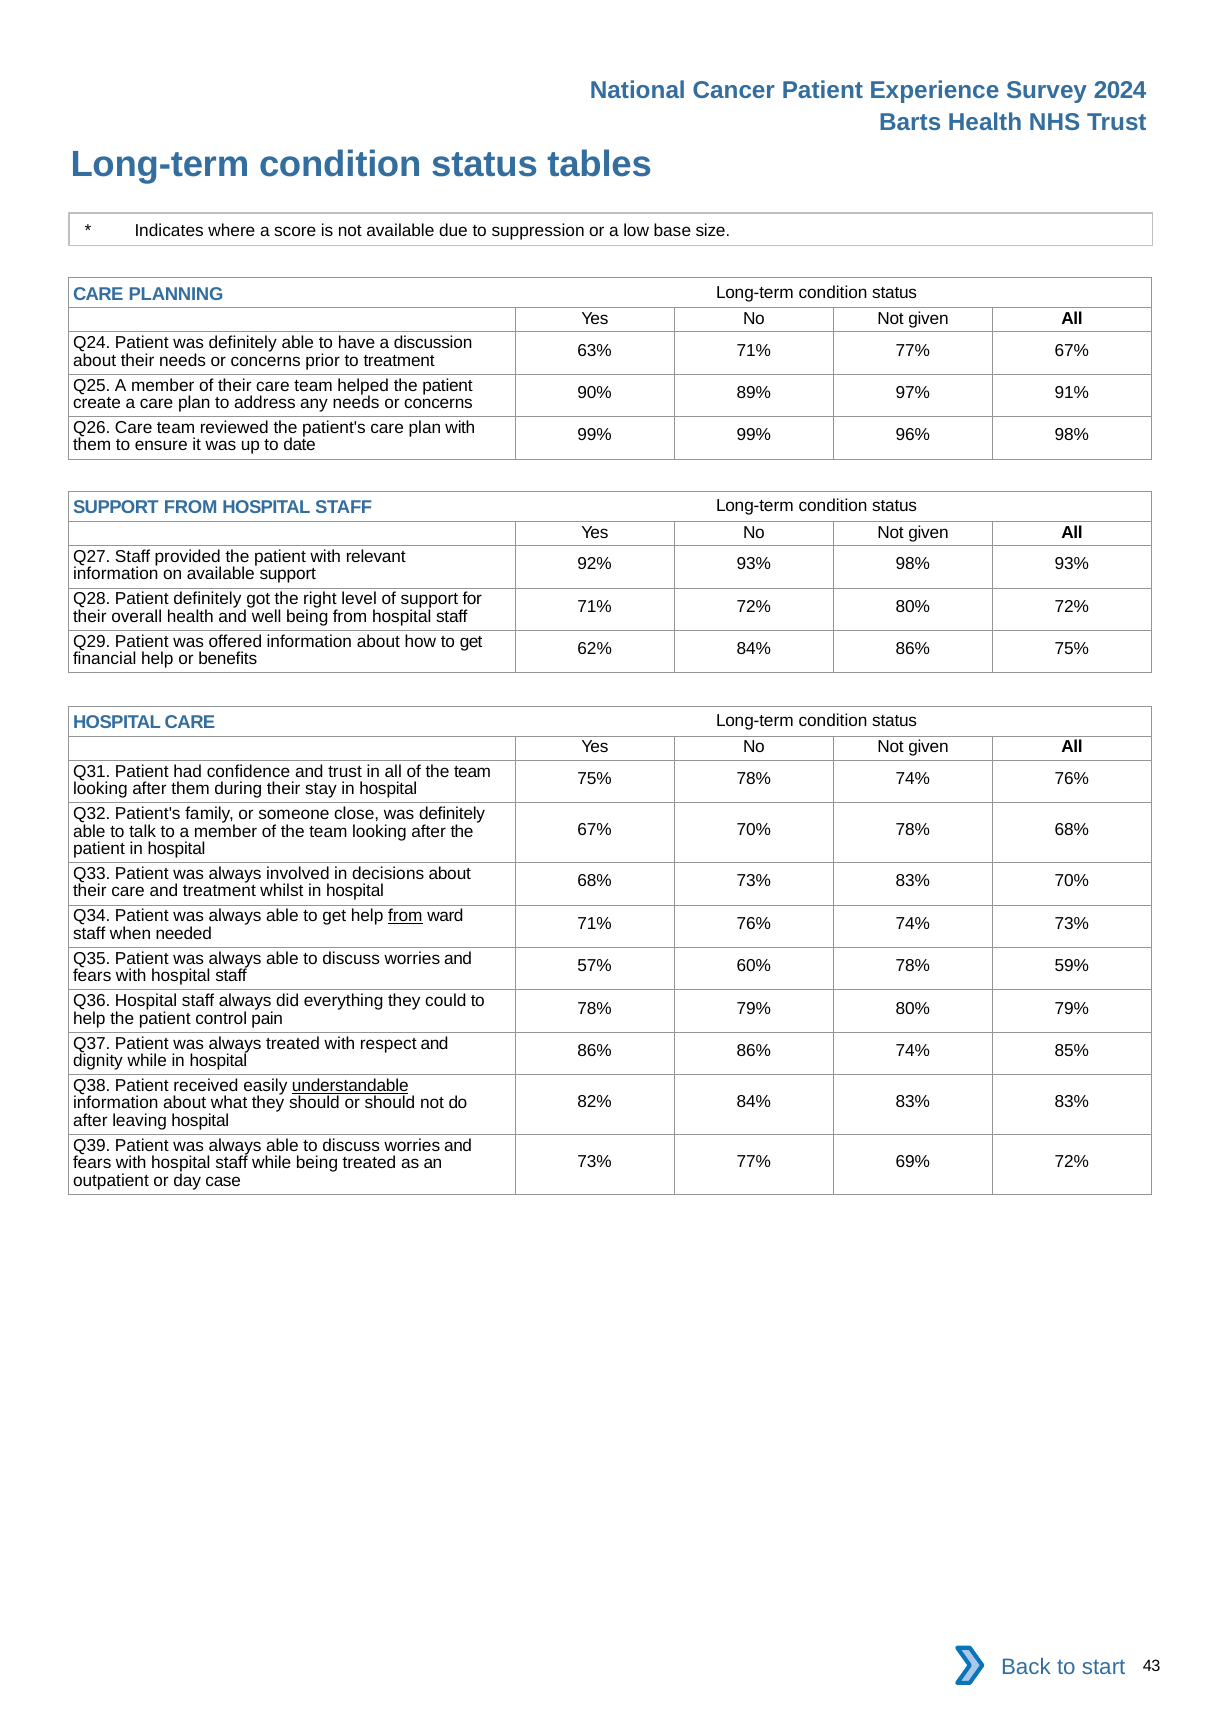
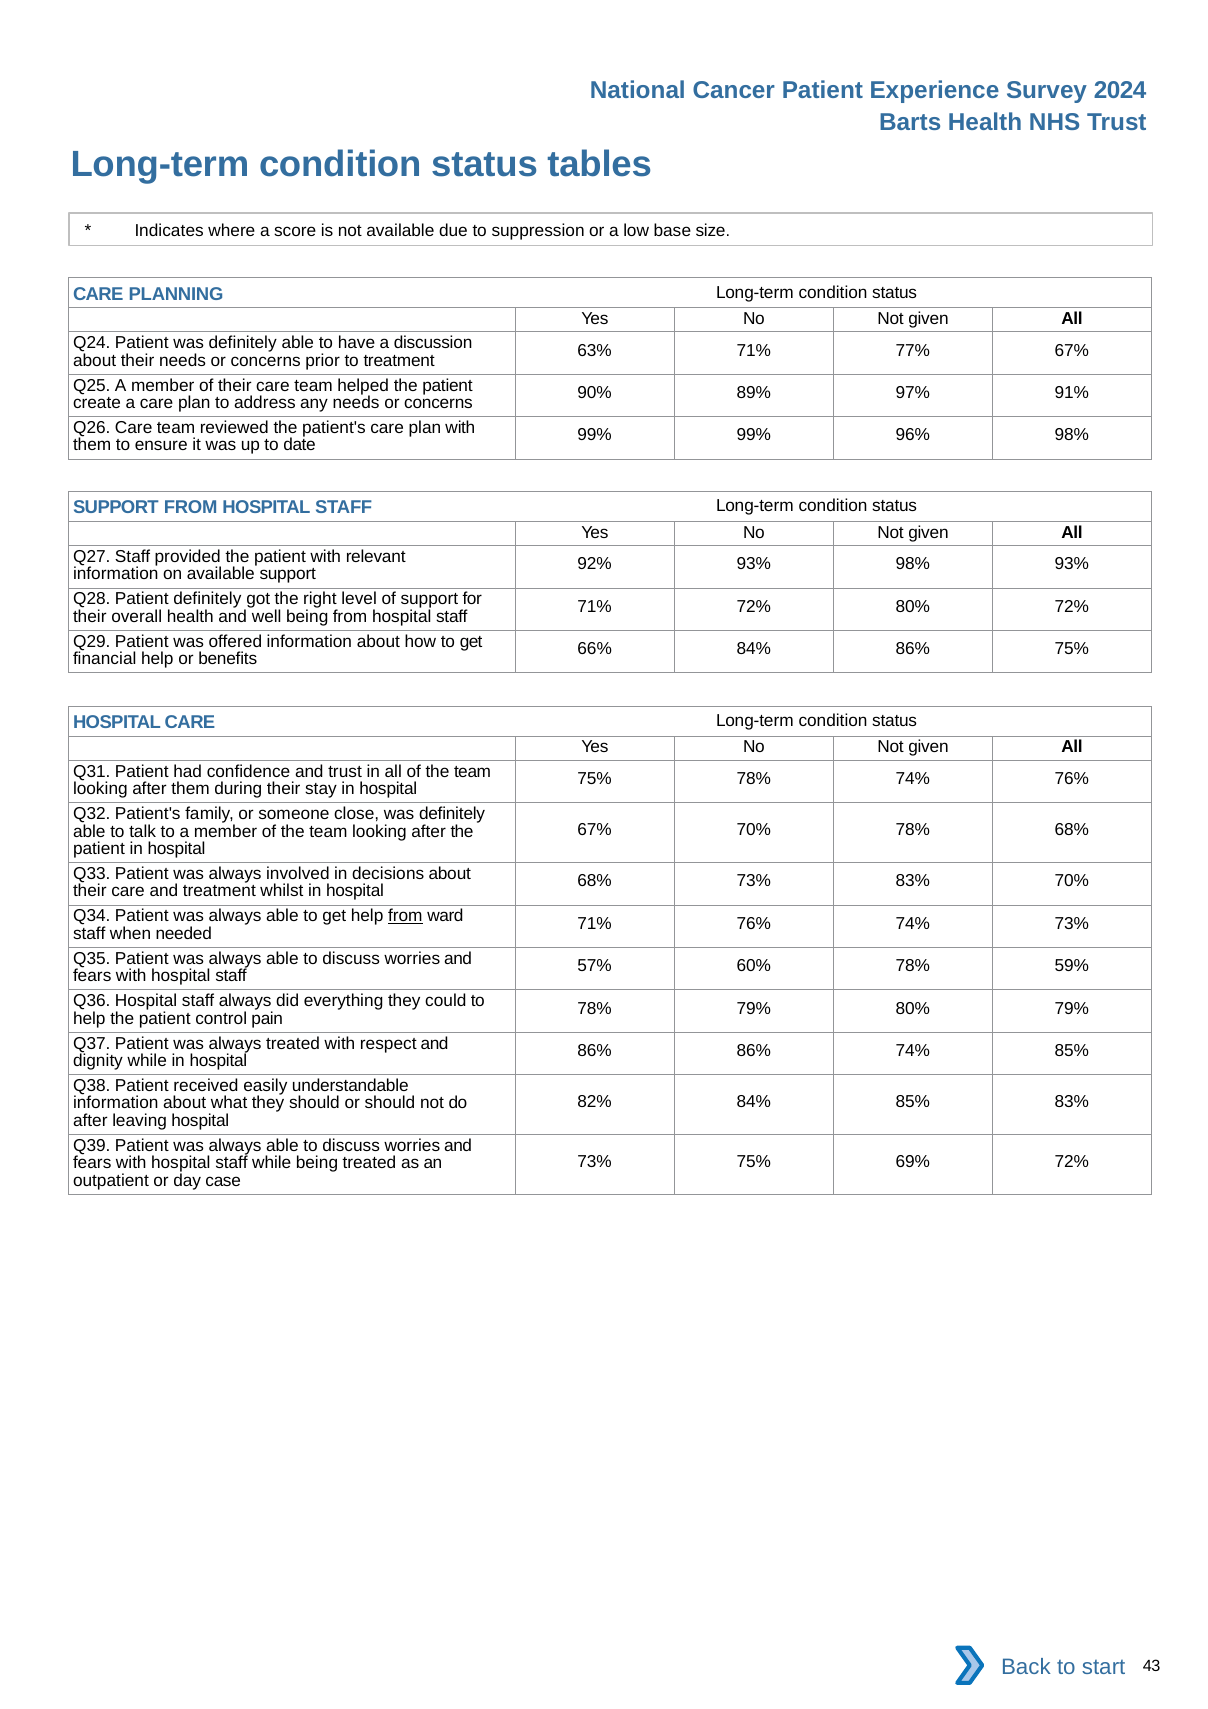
62%: 62% -> 66%
understandable underline: present -> none
84% 83%: 83% -> 85%
73% 77%: 77% -> 75%
